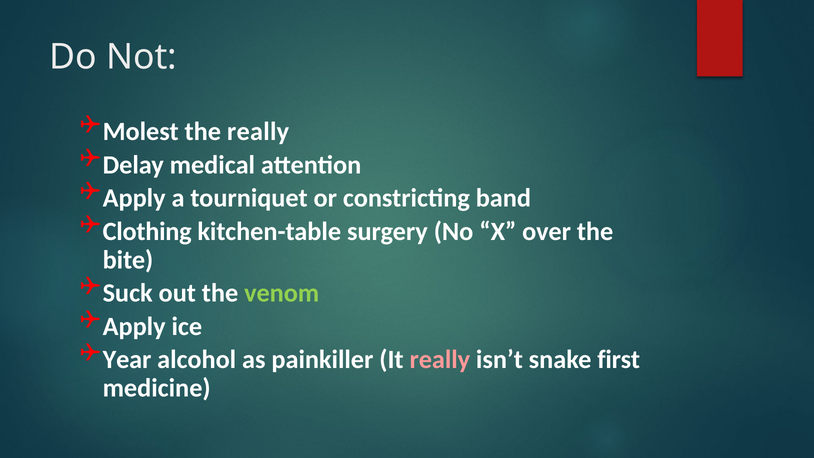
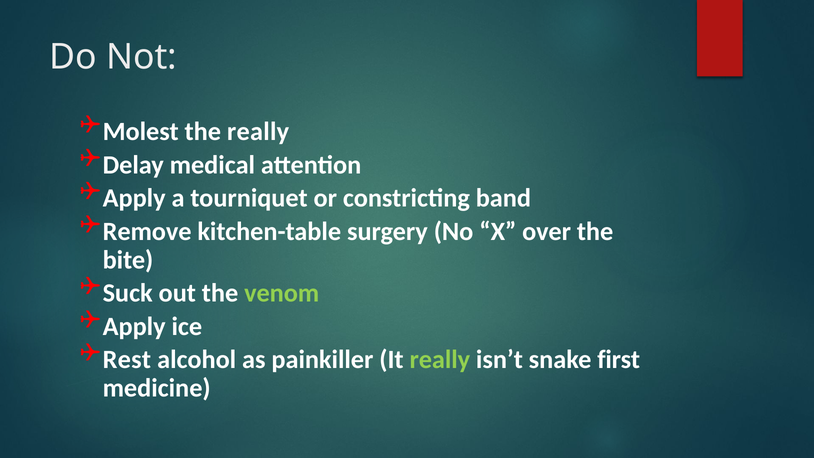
Clothing: Clothing -> Remove
Year: Year -> Rest
really at (440, 360) colour: pink -> light green
